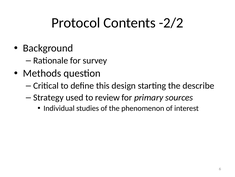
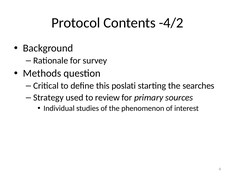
-2/2: -2/2 -> -4/2
design: design -> poslati
describe: describe -> searches
